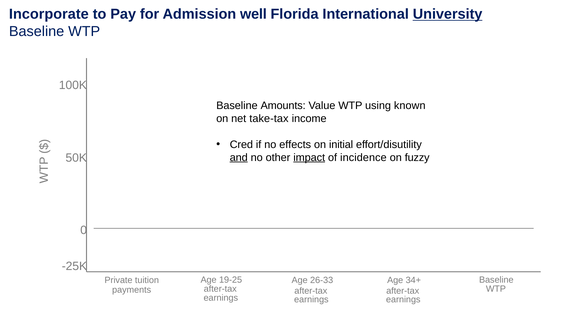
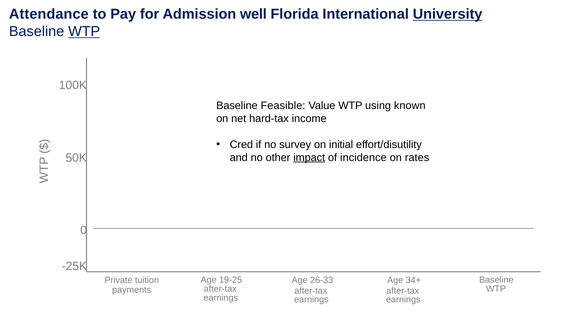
Incorporate: Incorporate -> Attendance
WTP at (84, 31) underline: none -> present
Amounts: Amounts -> Feasible
take-tax: take-tax -> hard-tax
effects: effects -> survey
and underline: present -> none
fuzzy: fuzzy -> rates
